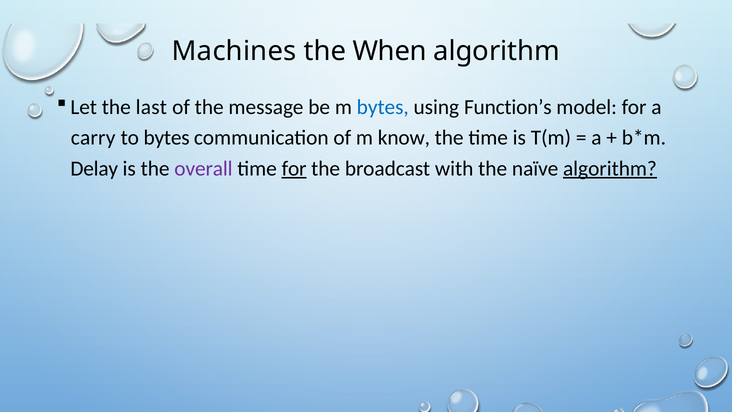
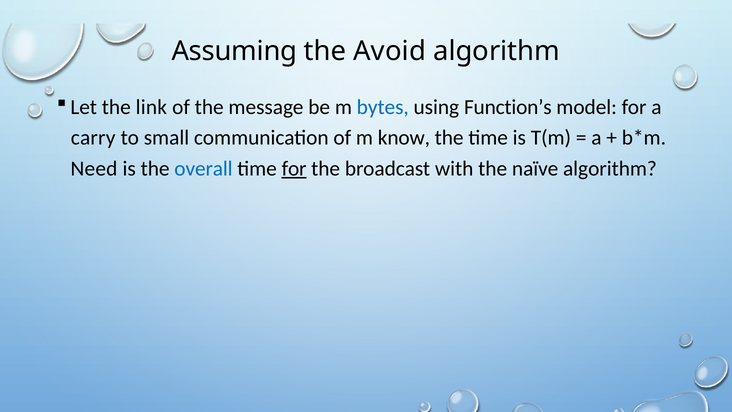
Machines: Machines -> Assuming
When: When -> Avoid
last: last -> link
to bytes: bytes -> small
Delay: Delay -> Need
overall colour: purple -> blue
algorithm at (610, 168) underline: present -> none
